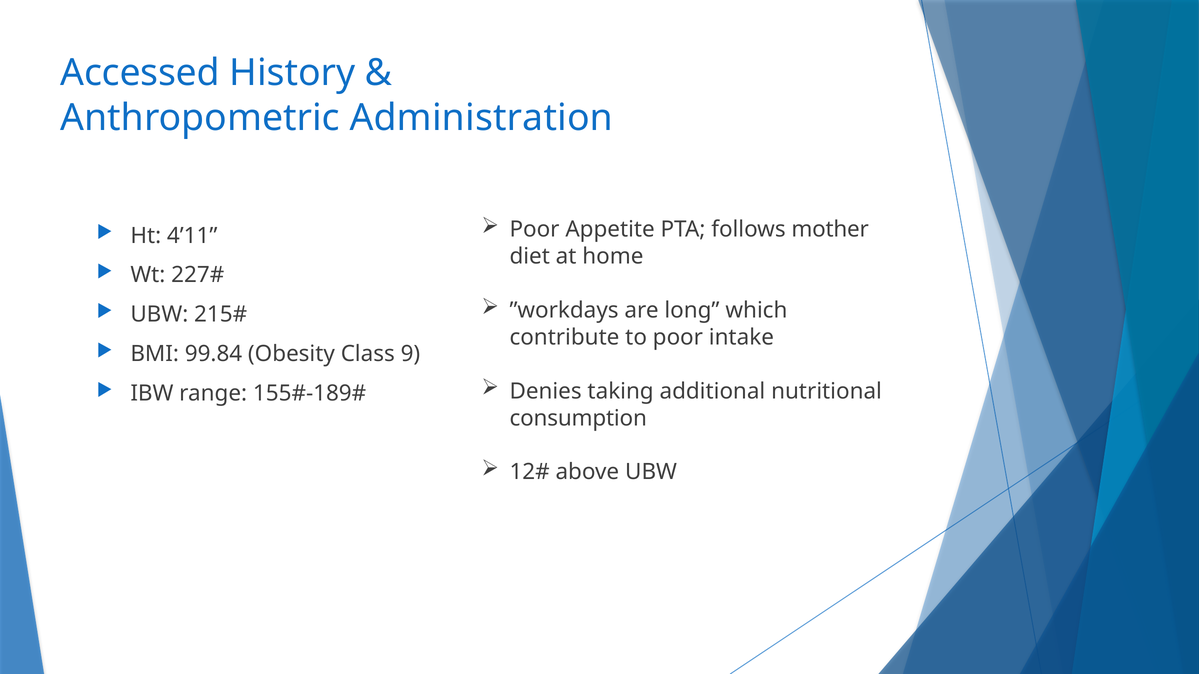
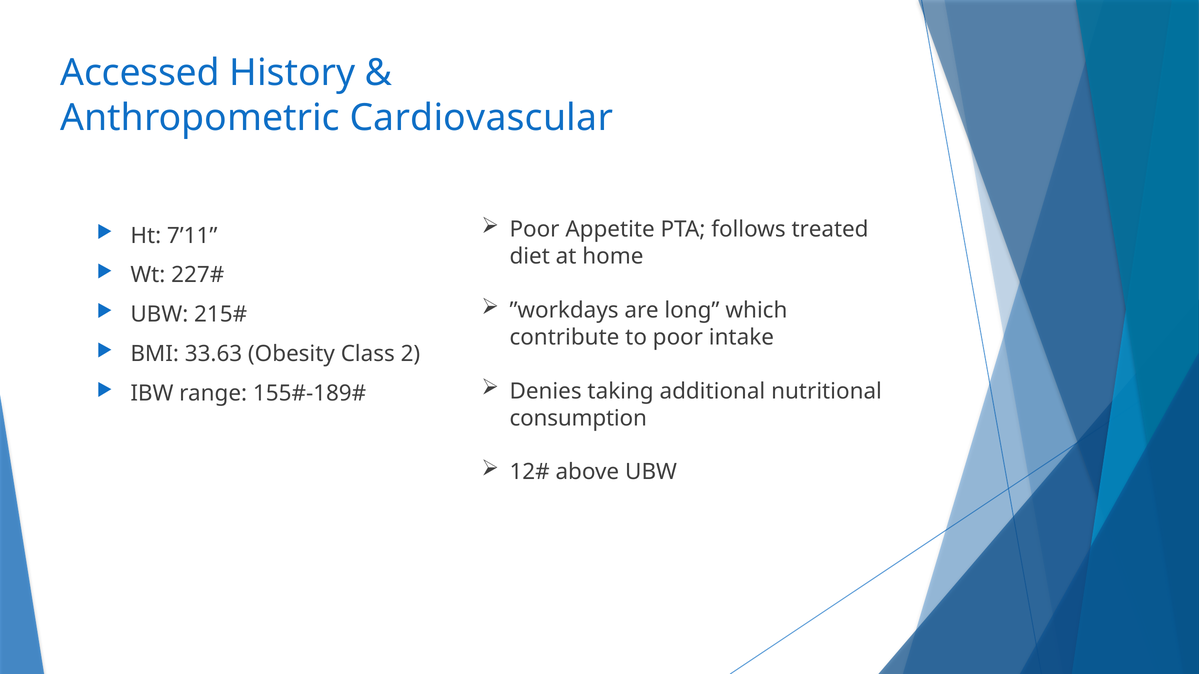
Administration: Administration -> Cardiovascular
mother: mother -> treated
4’11: 4’11 -> 7’11
99.84: 99.84 -> 33.63
9: 9 -> 2
